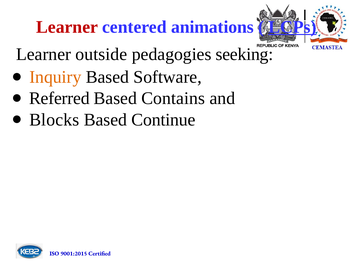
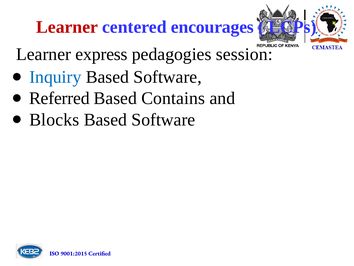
animations: animations -> encourages
LCPs underline: present -> none
outside: outside -> express
seeking: seeking -> session
Inquiry colour: orange -> blue
Continue at (163, 119): Continue -> Software
